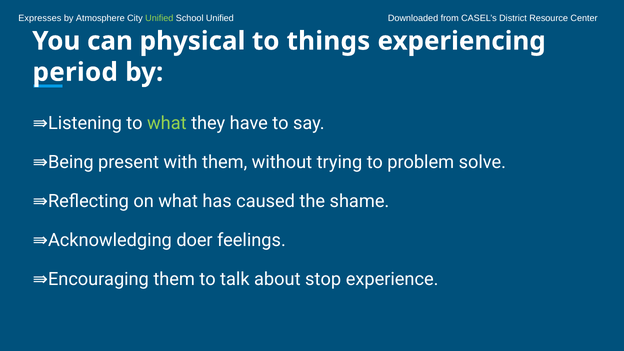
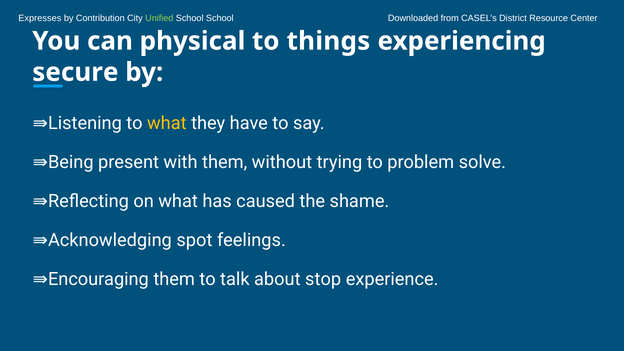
Atmosphere: Atmosphere -> Contribution
School Unified: Unified -> School
period: period -> secure
what at (167, 123) colour: light green -> yellow
doer: doer -> spot
